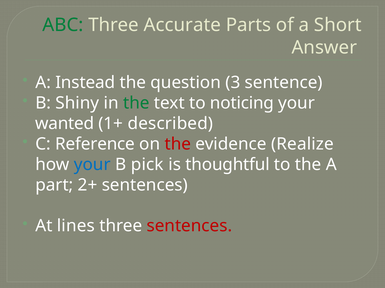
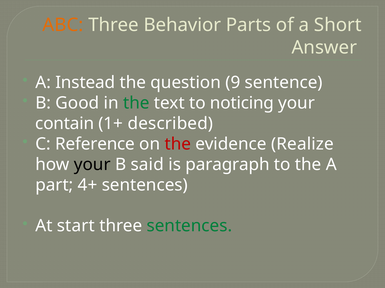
ABC colour: green -> orange
Accurate: Accurate -> Behavior
3: 3 -> 9
Shiny: Shiny -> Good
wanted: wanted -> contain
your at (92, 165) colour: blue -> black
pick: pick -> said
thoughtful: thoughtful -> paragraph
2+: 2+ -> 4+
lines: lines -> start
sentences at (189, 226) colour: red -> green
